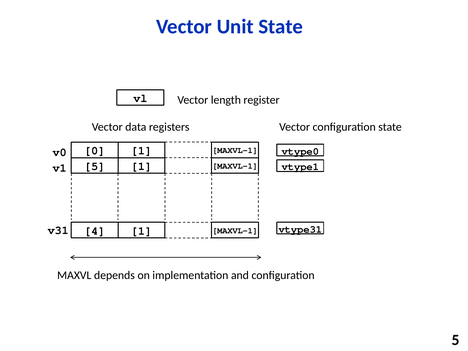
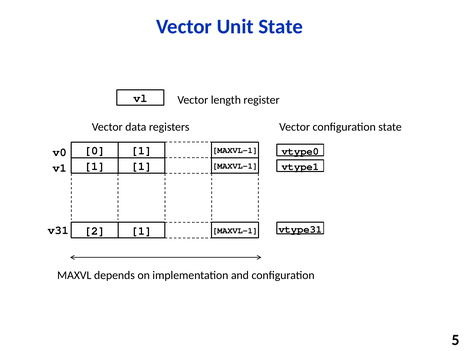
5 at (95, 166): 5 -> 1
4: 4 -> 2
